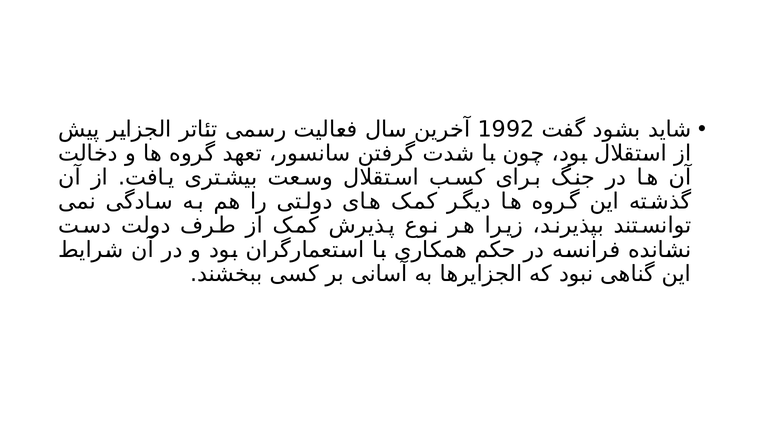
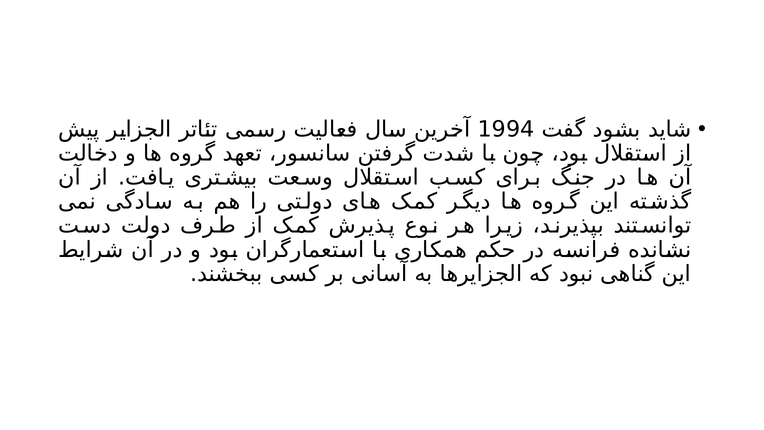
1992: 1992 -> 1994
